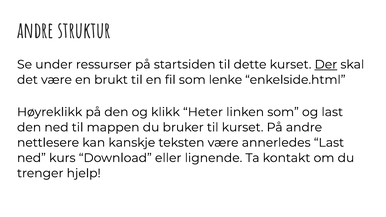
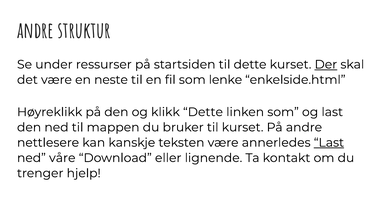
brukt: brukt -> neste
klikk Heter: Heter -> Dette
Last at (329, 143) underline: none -> present
kurs: kurs -> våre
